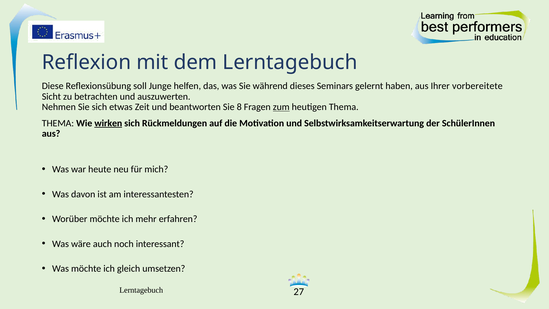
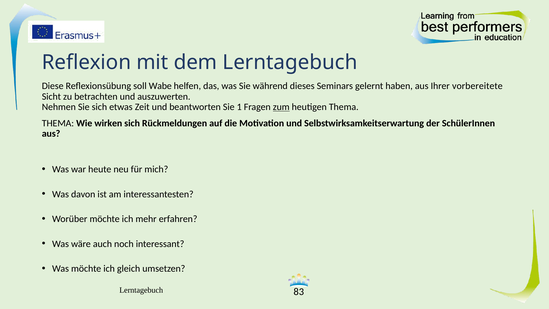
Junge: Junge -> Wabe
8: 8 -> 1
wirken underline: present -> none
27: 27 -> 83
